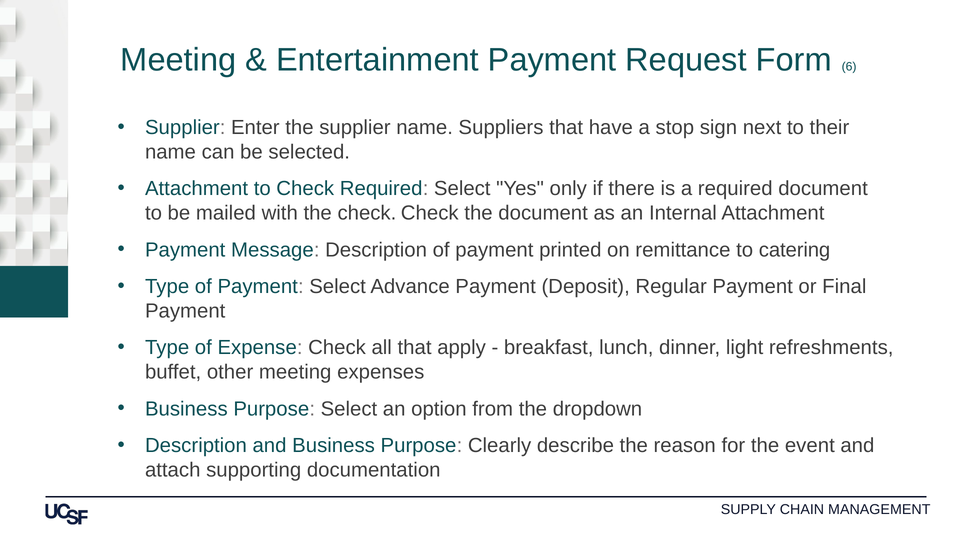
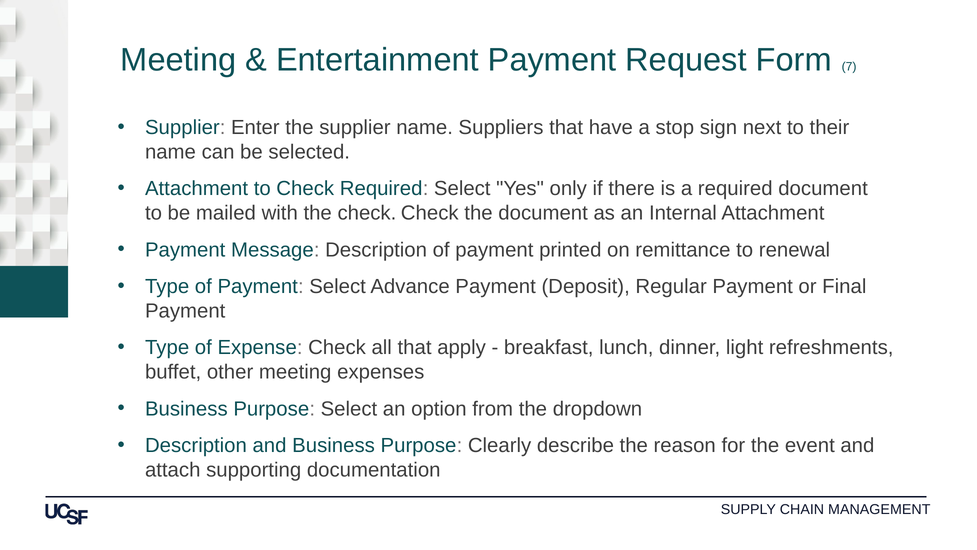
6: 6 -> 7
catering: catering -> renewal
